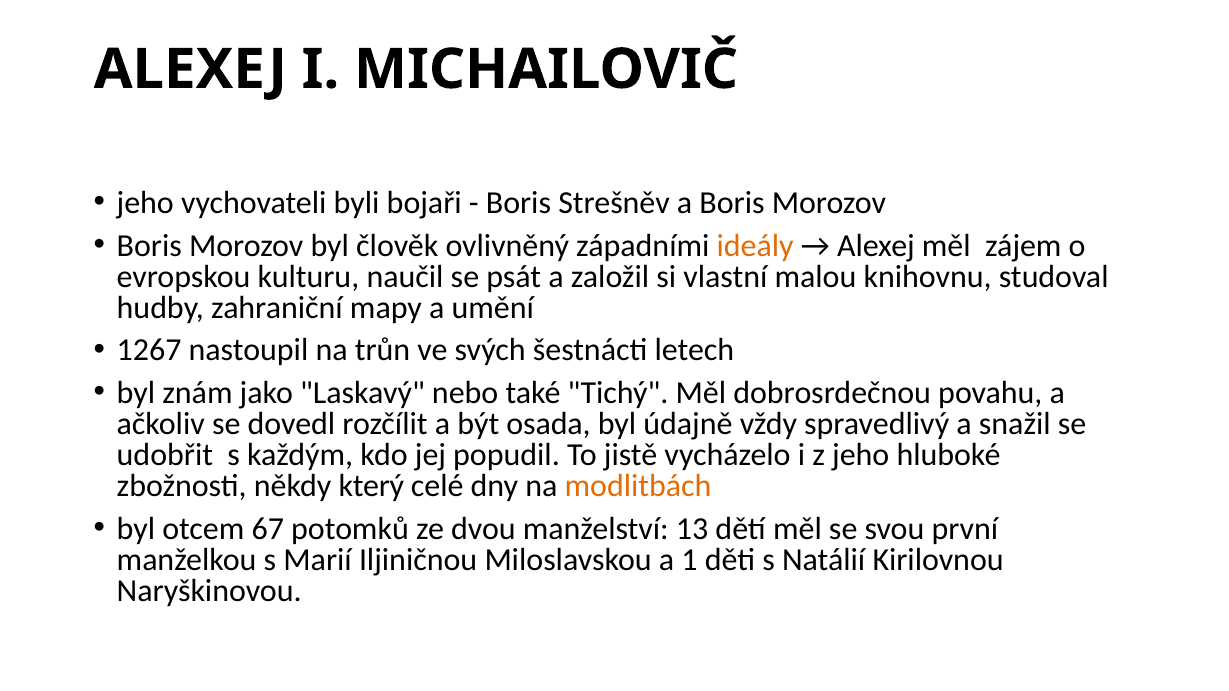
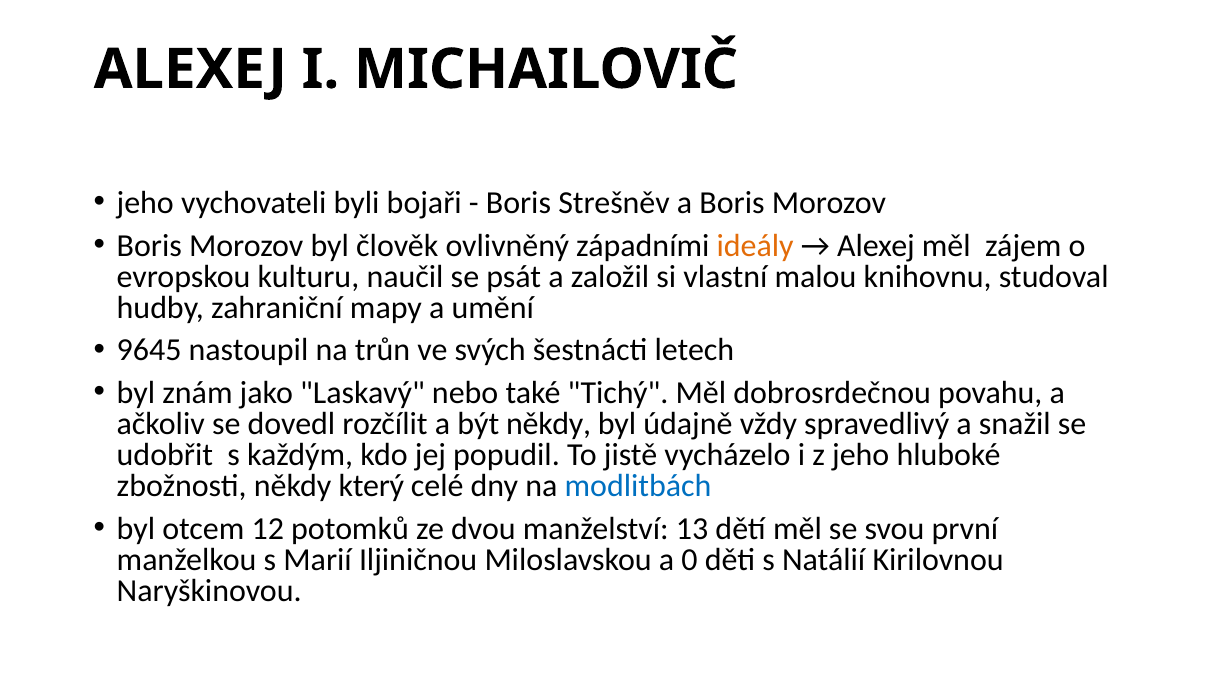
1267: 1267 -> 9645
být osada: osada -> někdy
modlitbách colour: orange -> blue
67: 67 -> 12
1: 1 -> 0
